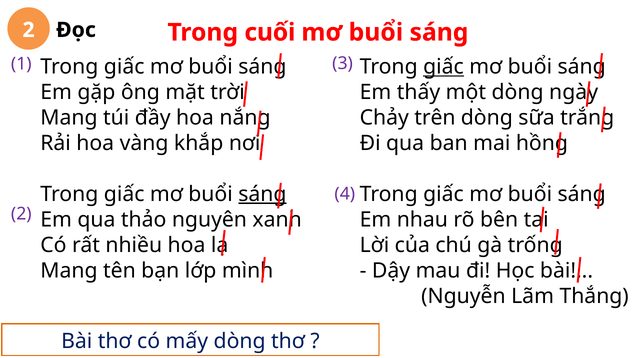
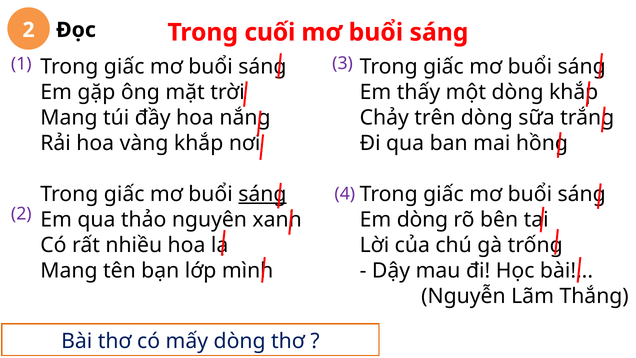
giấc at (443, 67) underline: present -> none
dòng ngày: ngày -> khắp
Em nhau: nhau -> dòng
